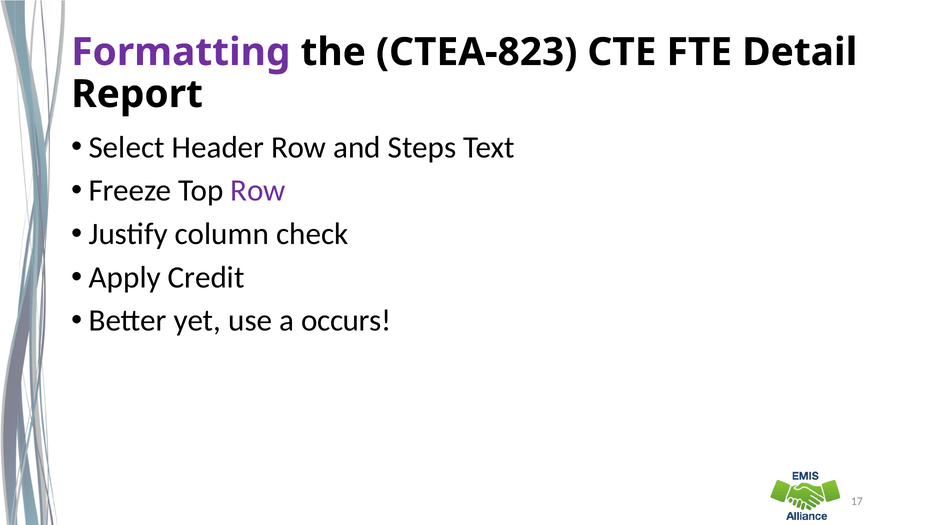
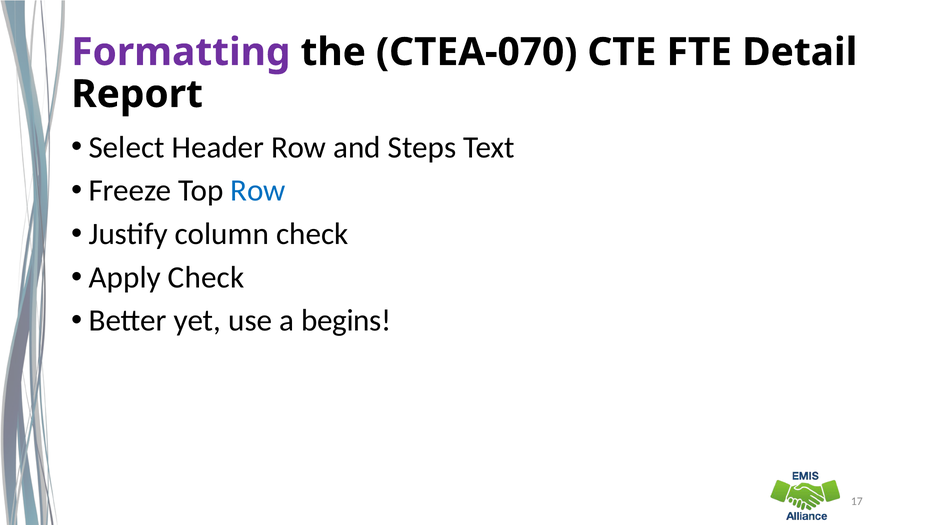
CTEA-823: CTEA-823 -> CTEA-070
Row at (258, 191) colour: purple -> blue
Apply Credit: Credit -> Check
occurs: occurs -> begins
